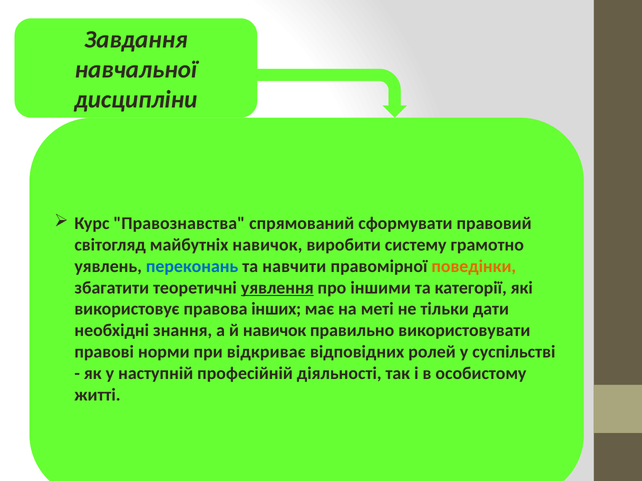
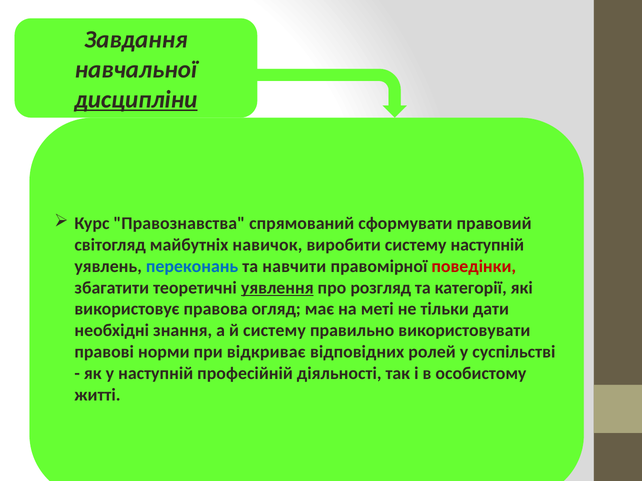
дисципліни underline: none -> present
систему грамотно: грамотно -> наступній
поведінки colour: orange -> red
іншими: іншими -> розгляд
інших: інших -> огляд
й навичок: навичок -> систему
